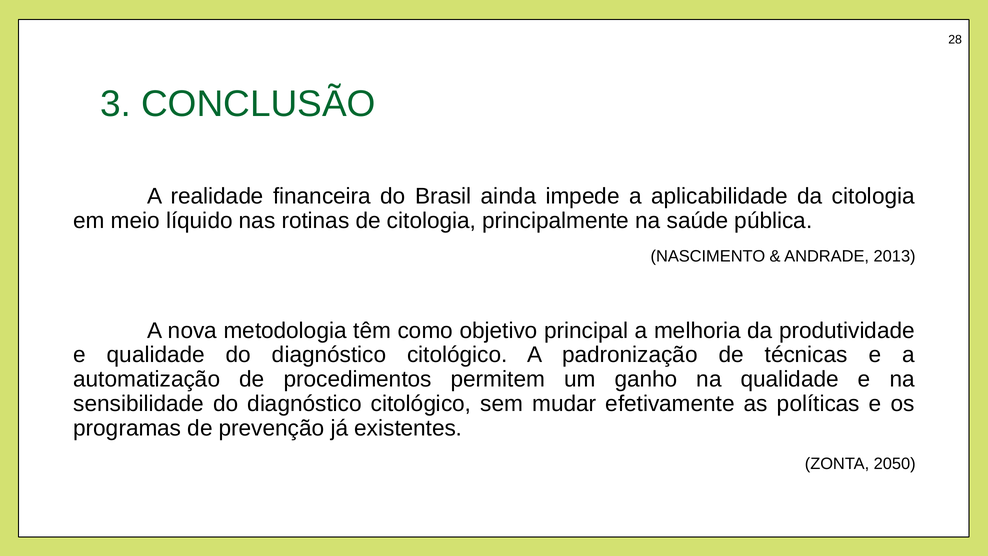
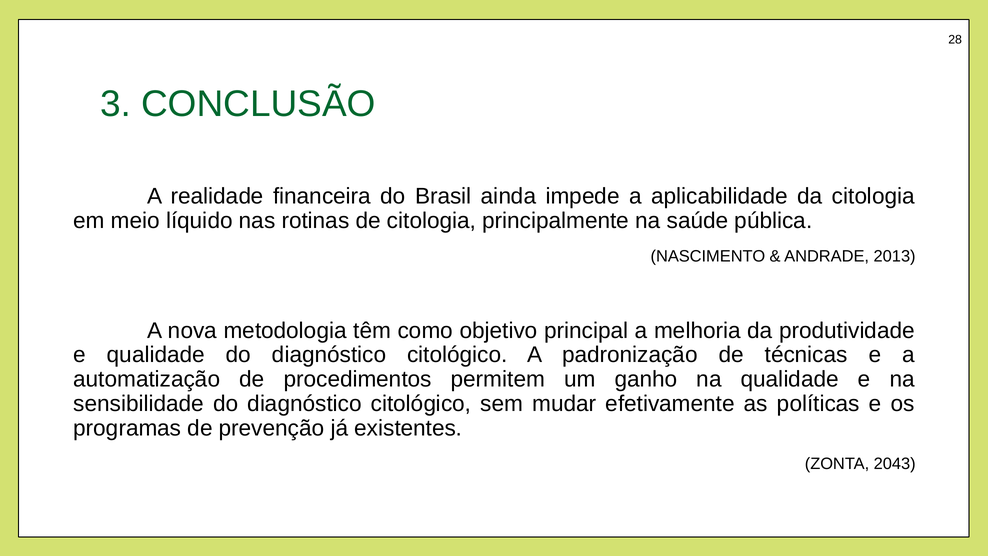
2050: 2050 -> 2043
